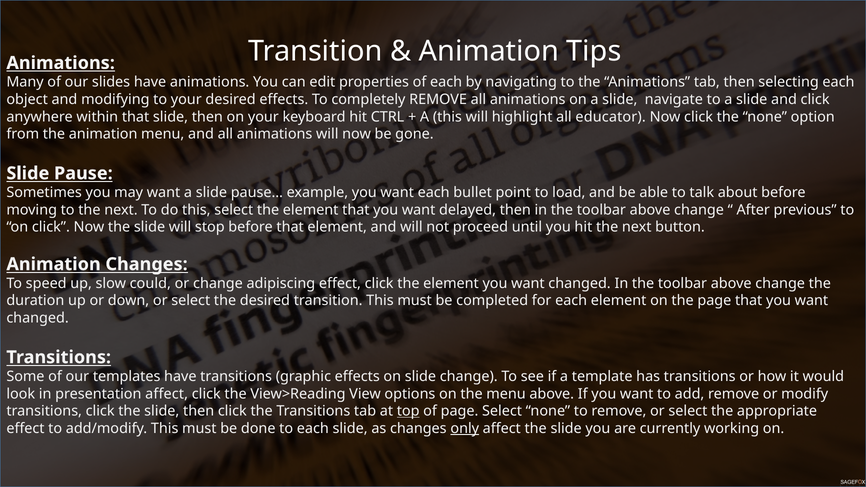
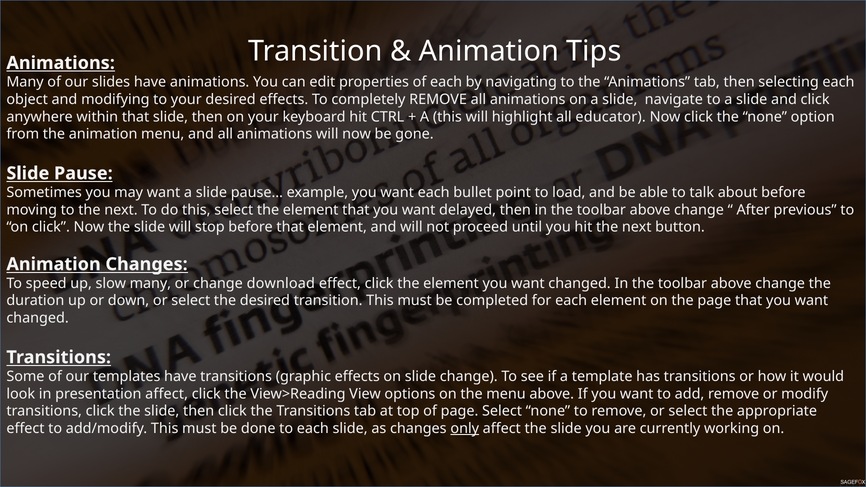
slow could: could -> many
adipiscing: adipiscing -> download
top underline: present -> none
